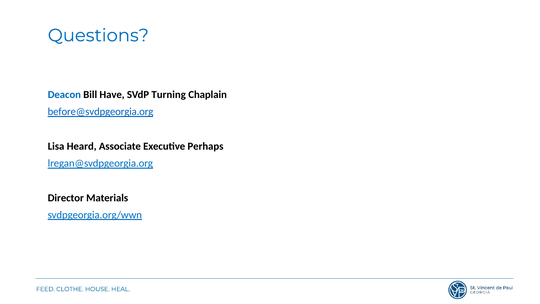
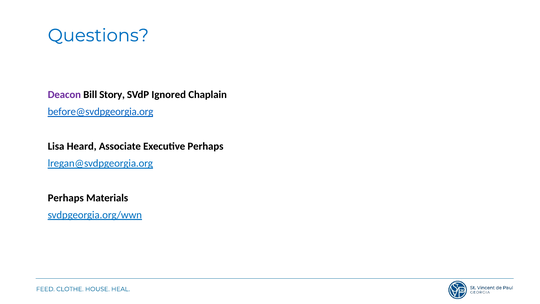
Deacon colour: blue -> purple
Have: Have -> Story
Turning: Turning -> Ignored
Director at (66, 198): Director -> Perhaps
